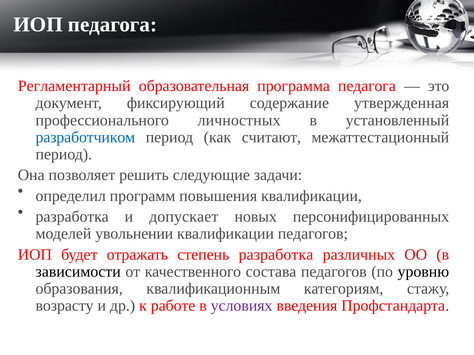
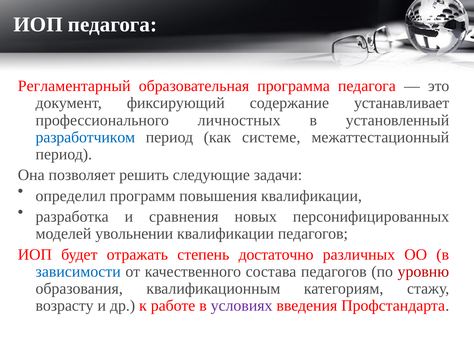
утвержденная: утвержденная -> устанавливает
считают: считают -> системе
допускает: допускает -> сравнения
степень разработка: разработка -> достаточно
зависимости colour: black -> blue
уровню colour: black -> red
